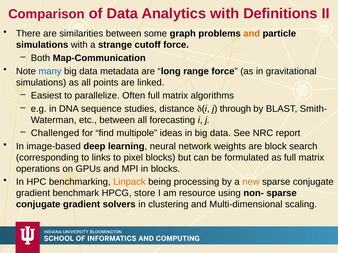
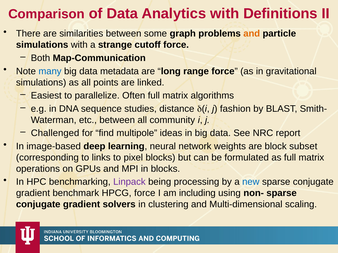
through: through -> fashion
forecasting: forecasting -> community
search: search -> subset
Linpack colour: orange -> purple
new colour: orange -> blue
HPCG store: store -> force
resource: resource -> including
